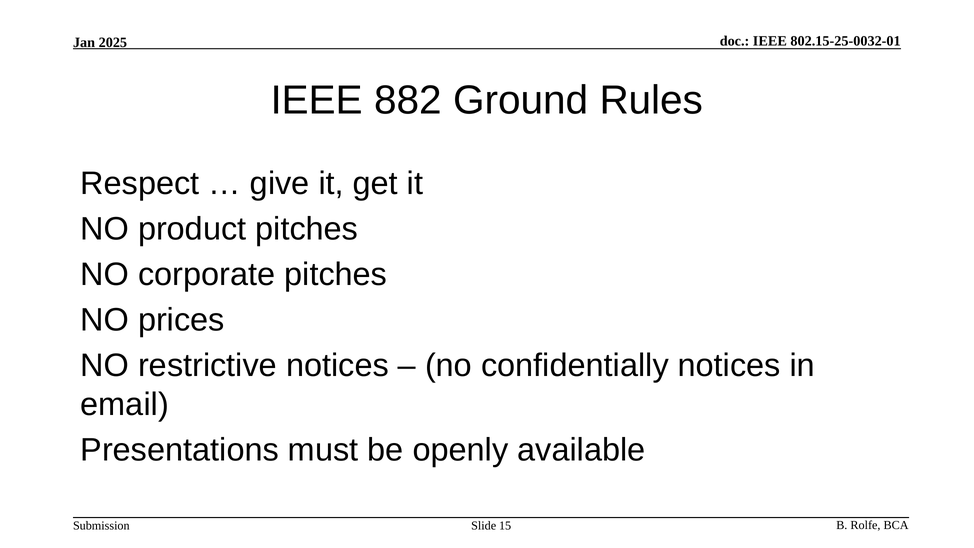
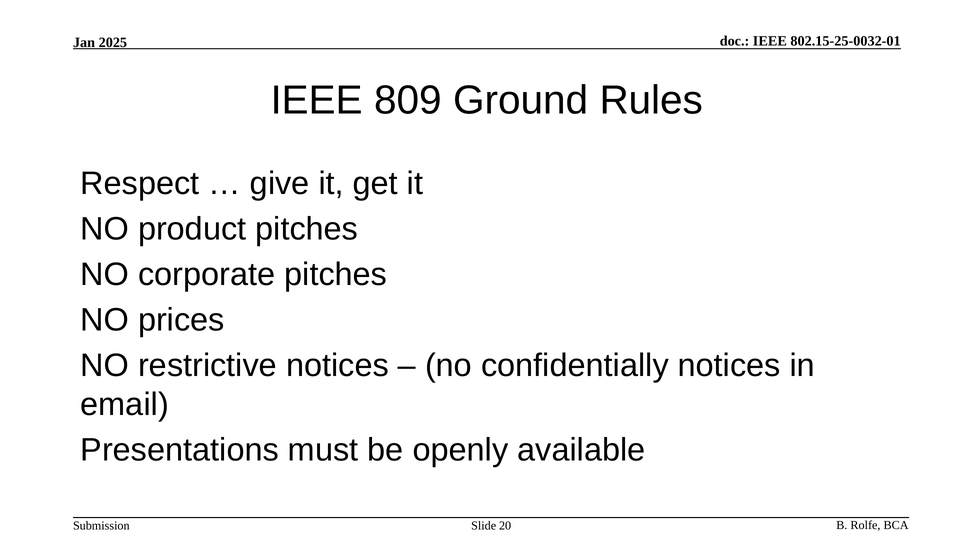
882: 882 -> 809
15: 15 -> 20
